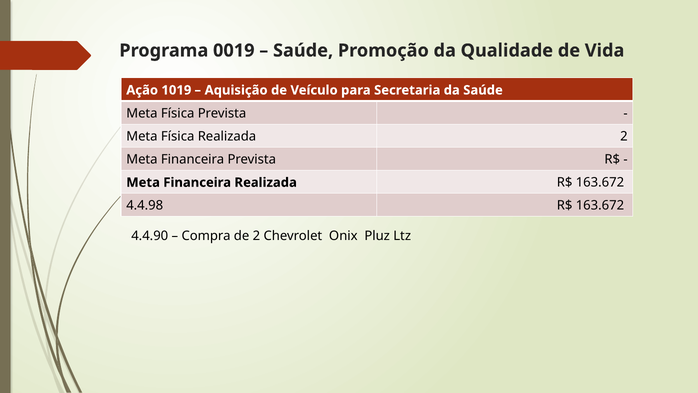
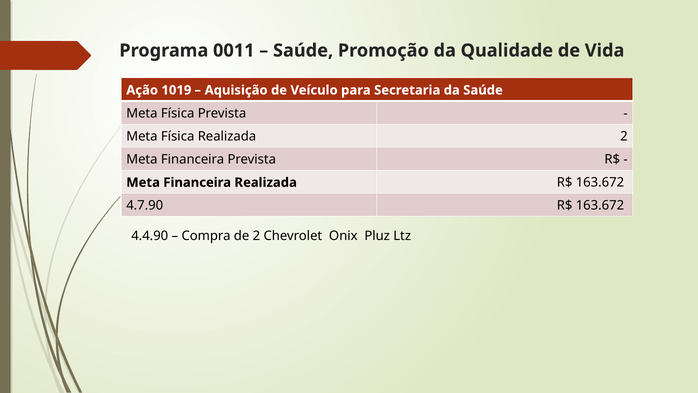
0019: 0019 -> 0011
4.4.98: 4.4.98 -> 4.7.90
